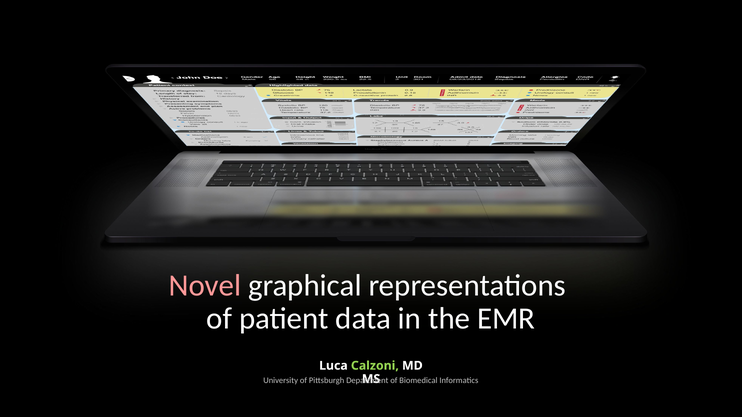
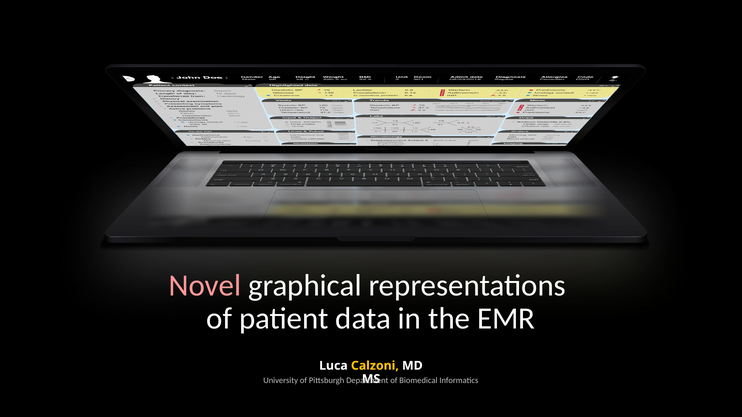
Calzoni colour: light green -> yellow
